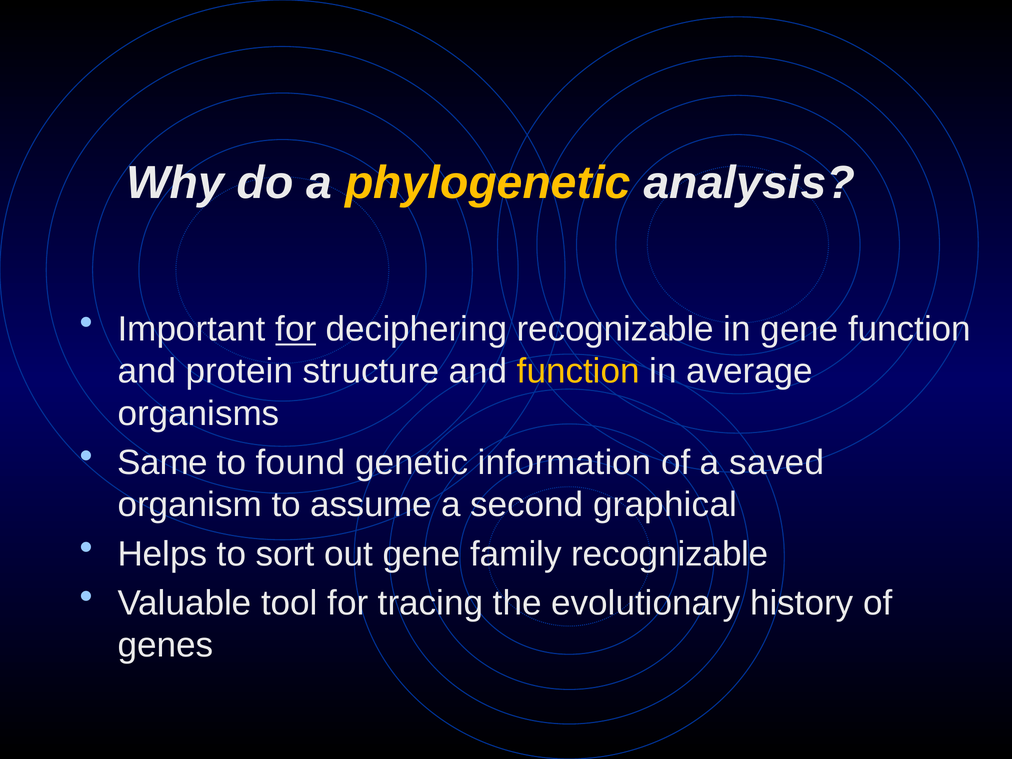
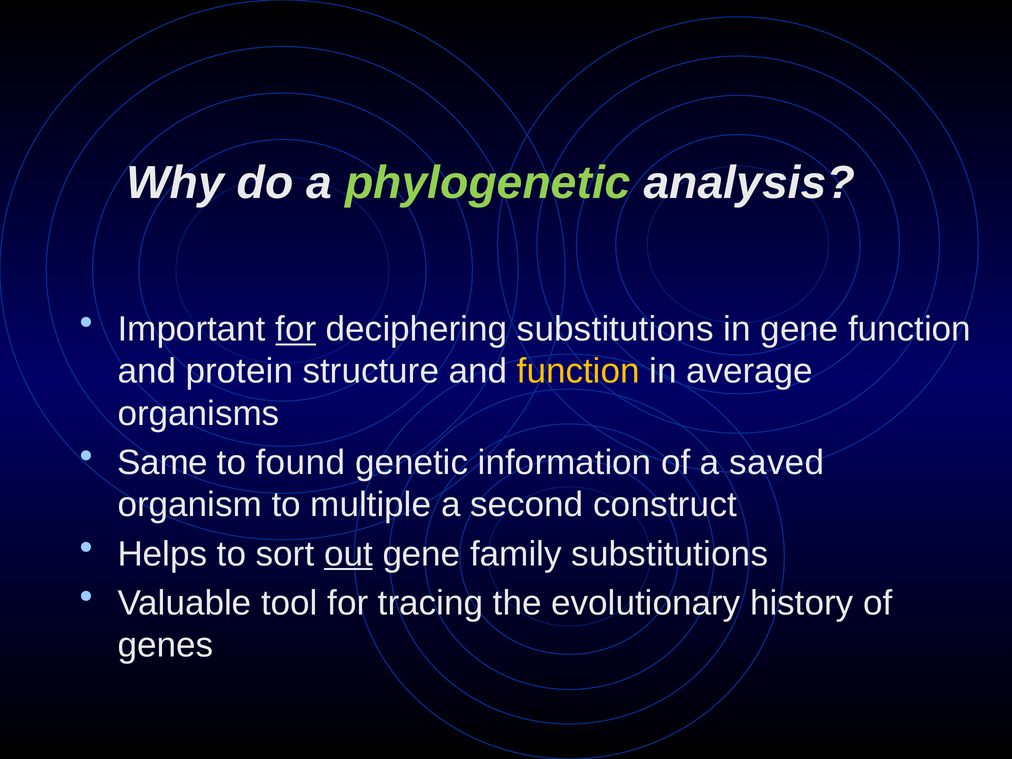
phylogenetic colour: yellow -> light green
deciphering recognizable: recognizable -> substitutions
assume: assume -> multiple
graphical: graphical -> construct
out underline: none -> present
family recognizable: recognizable -> substitutions
